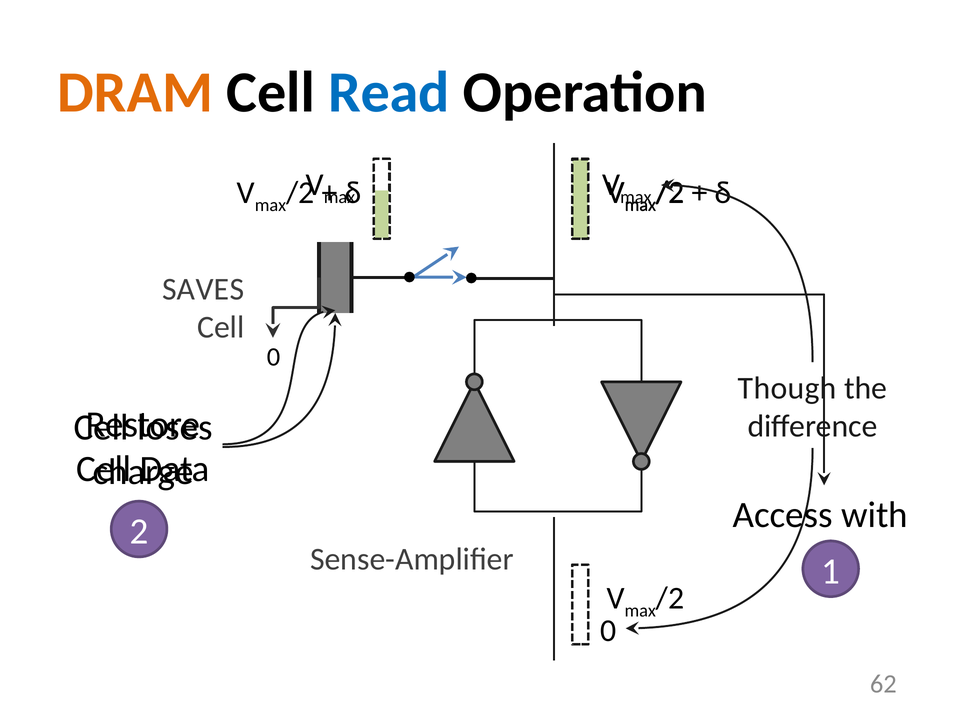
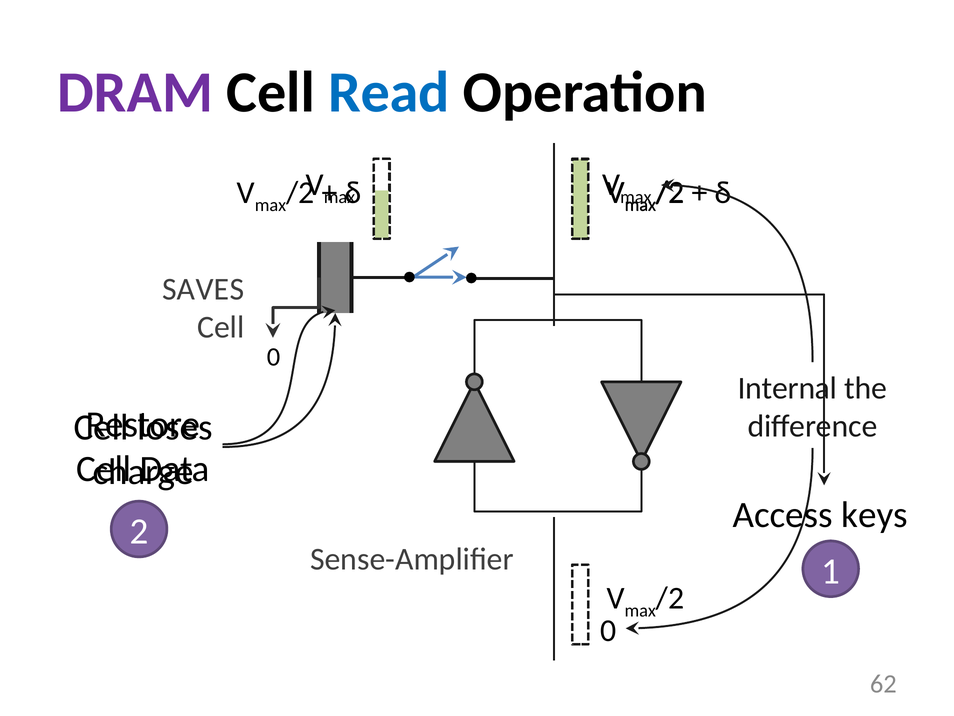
DRAM colour: orange -> purple
Though: Though -> Internal
with: with -> keys
